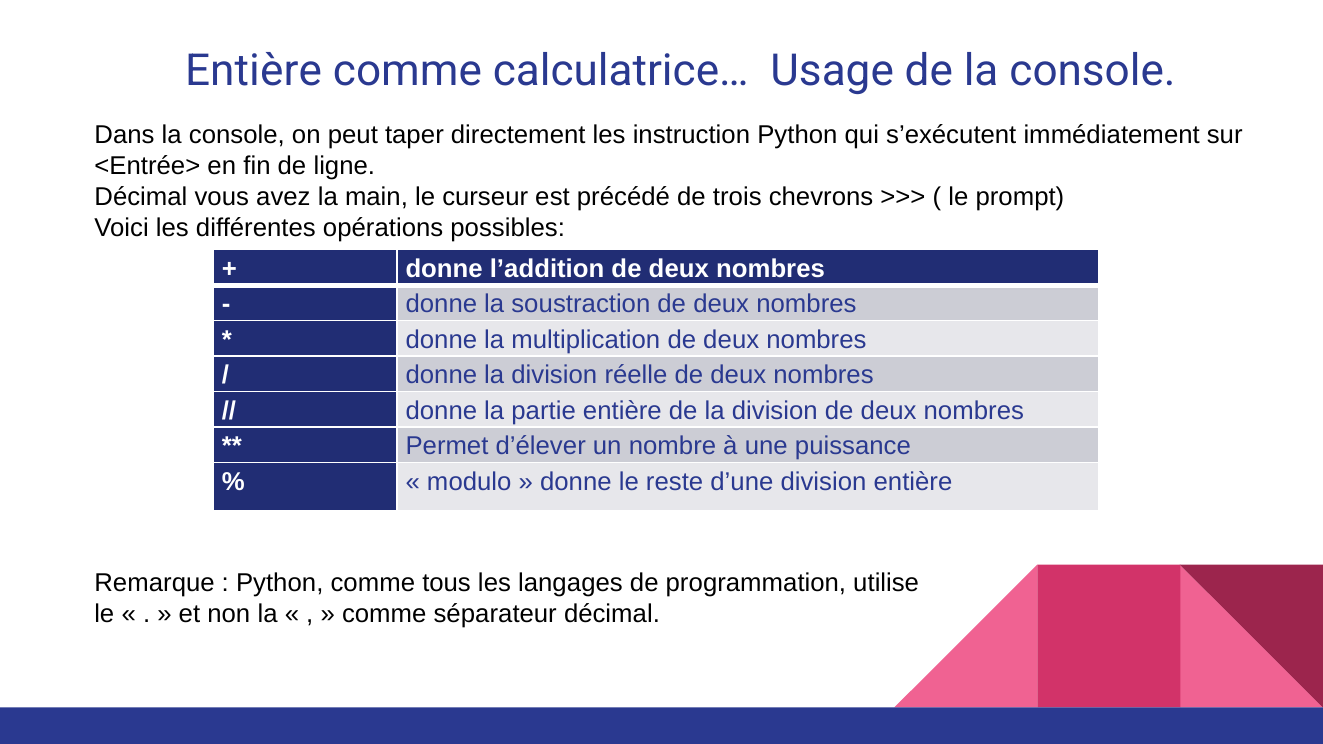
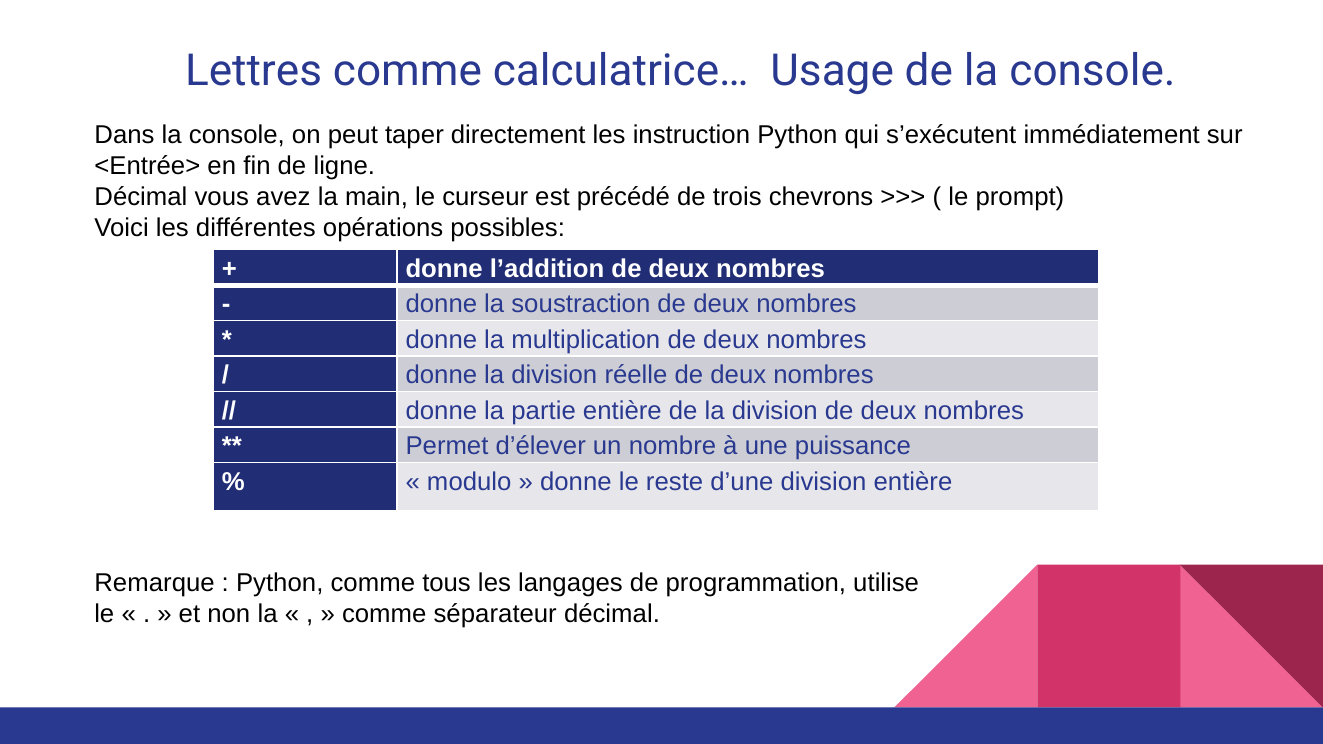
Entière at (253, 71): Entière -> Lettres
